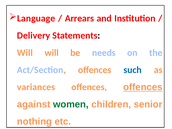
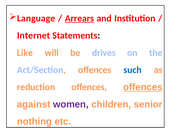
Arrears underline: none -> present
Delivery: Delivery -> Internet
Will at (25, 53): Will -> Like
needs: needs -> drives
variances: variances -> reduction
women colour: green -> purple
